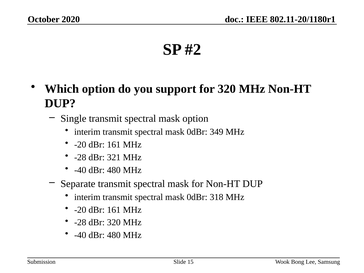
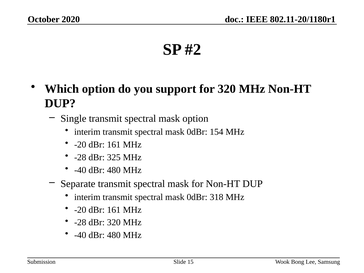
349: 349 -> 154
321: 321 -> 325
